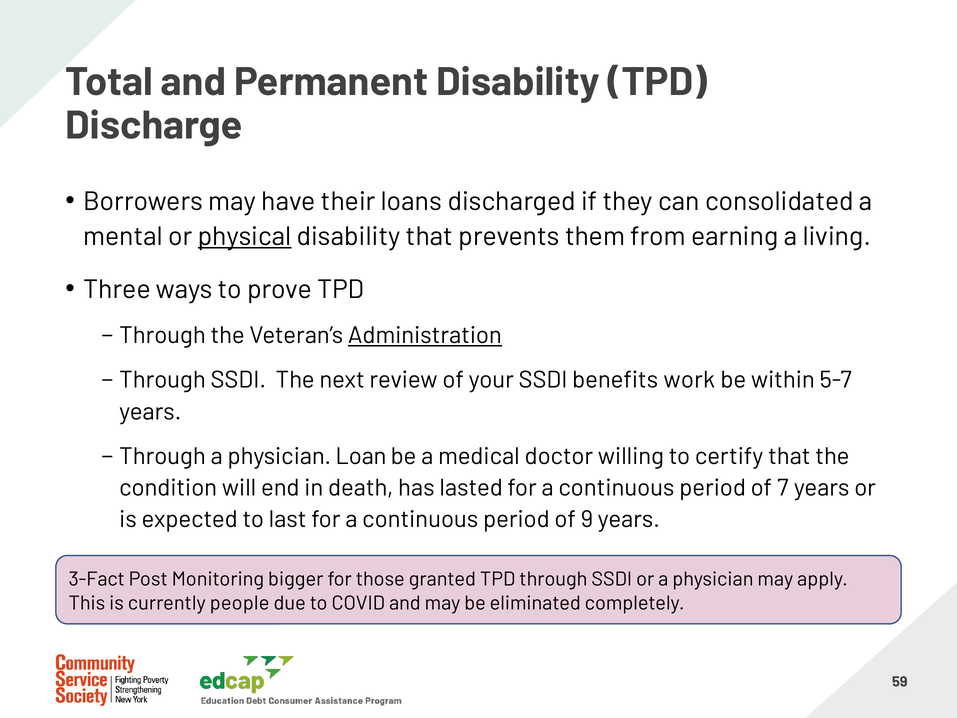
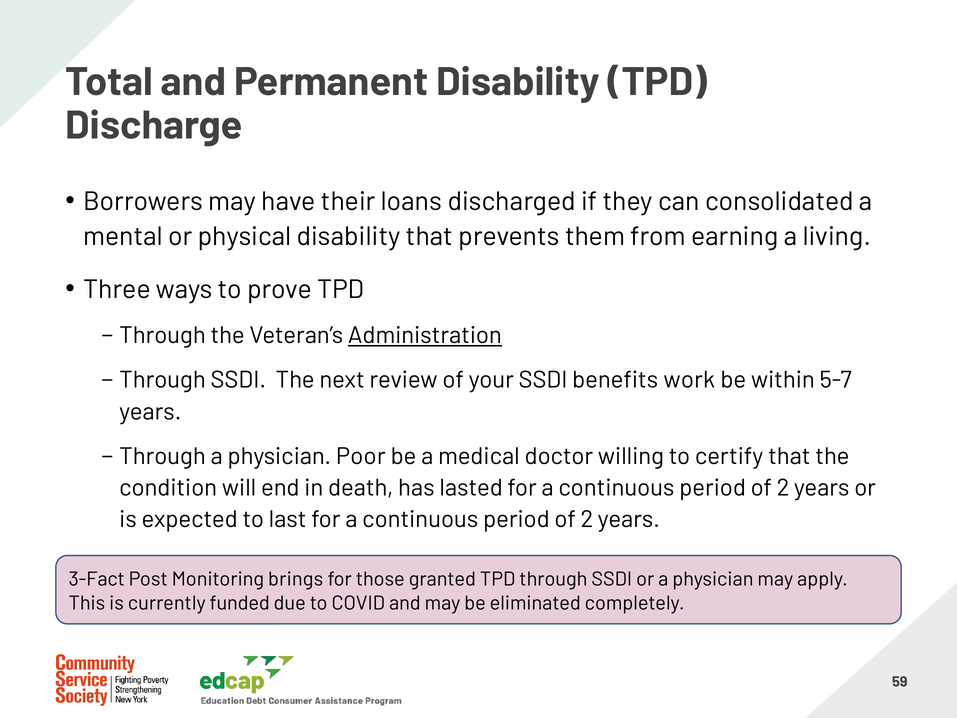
physical underline: present -> none
Loan: Loan -> Poor
7 at (783, 488): 7 -> 2
9 at (587, 519): 9 -> 2
bigger: bigger -> brings
people: people -> funded
